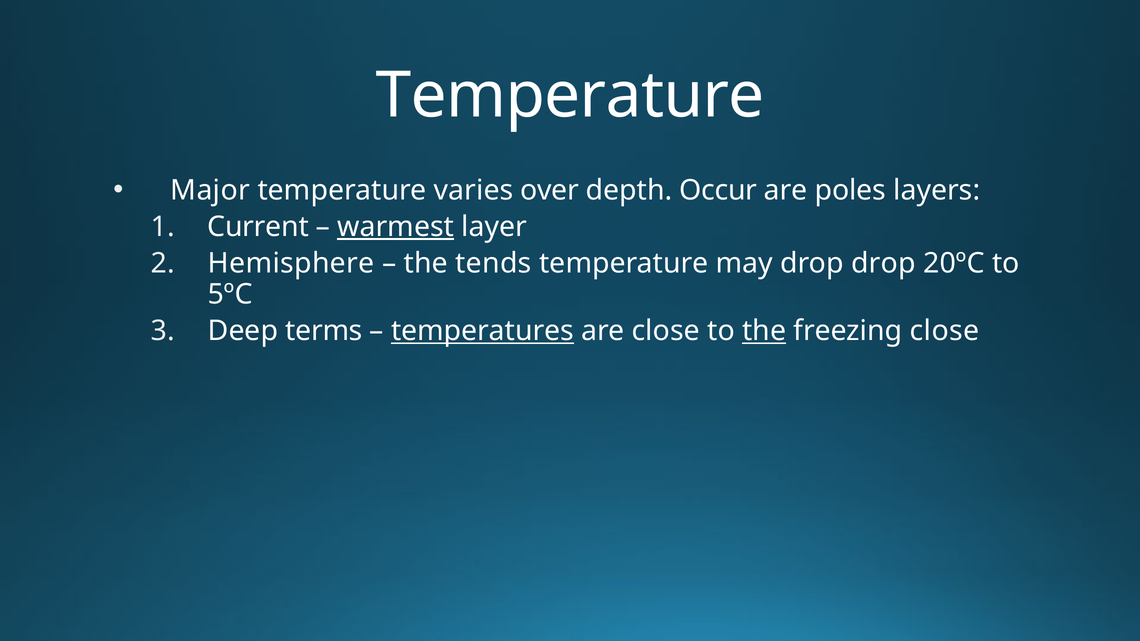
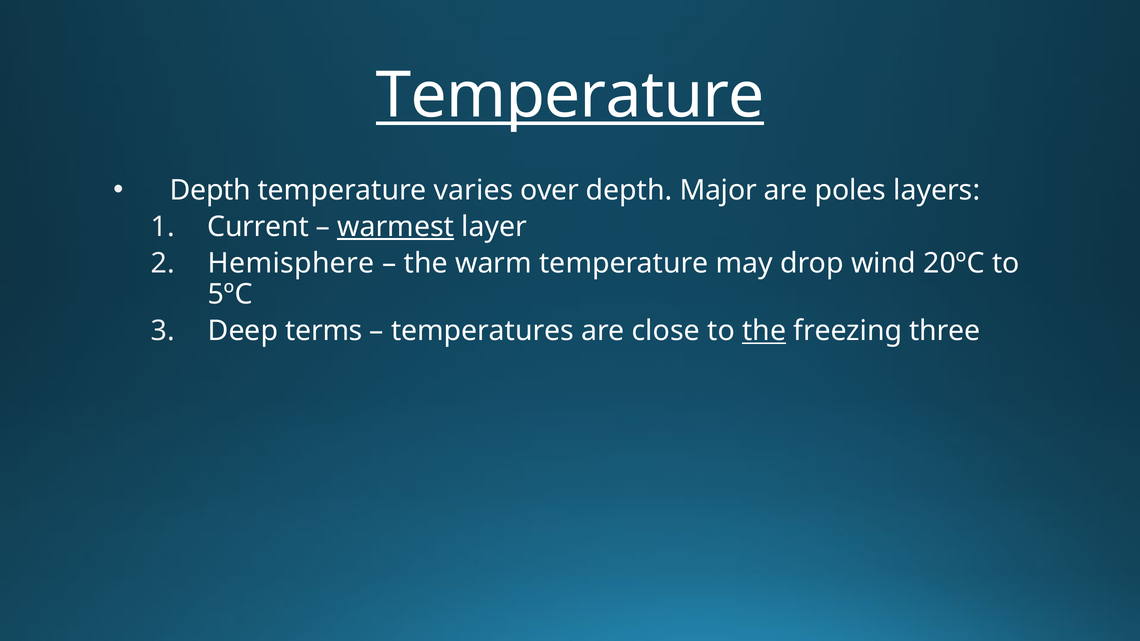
Temperature at (570, 96) underline: none -> present
Major at (210, 190): Major -> Depth
Occur: Occur -> Major
tends: tends -> warm
drop drop: drop -> wind
temperatures underline: present -> none
freezing close: close -> three
